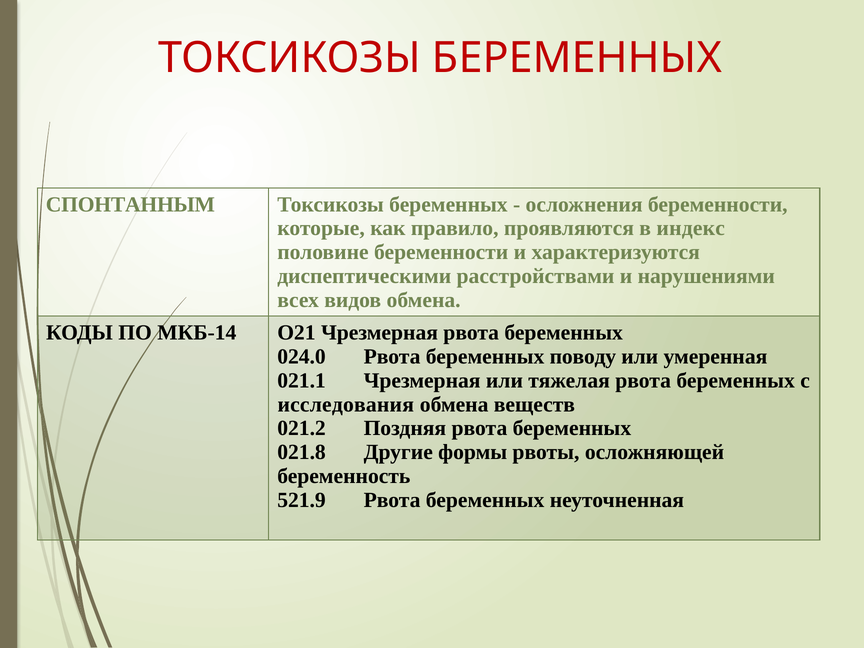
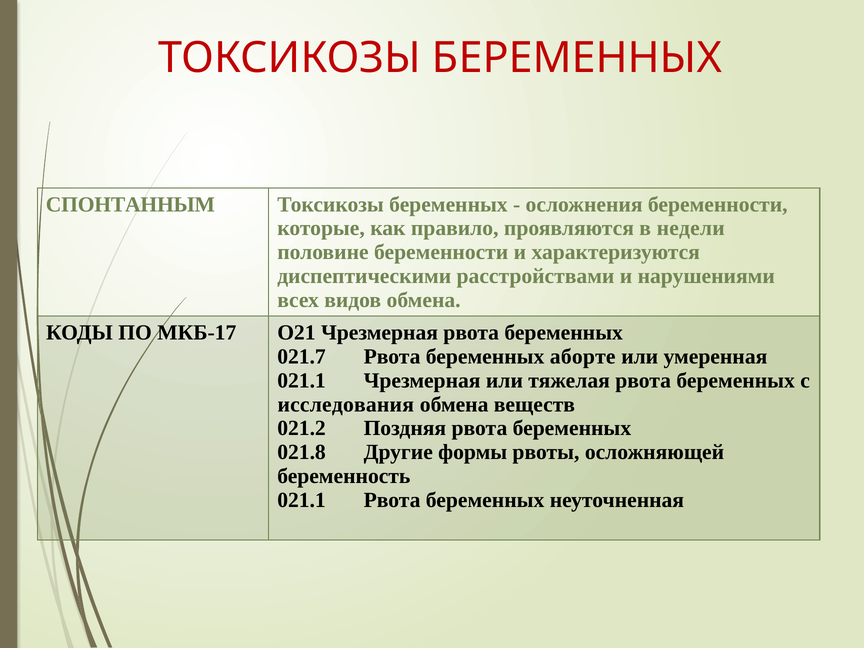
индекс: индекс -> недели
МКБ-14: МКБ-14 -> МКБ-17
024.0: 024.0 -> 021.7
поводу: поводу -> аборте
521.9 at (302, 500): 521.9 -> 021.1
